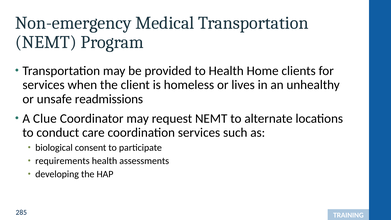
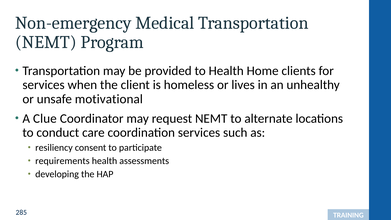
readmissions: readmissions -> motivational
biological: biological -> resiliency
